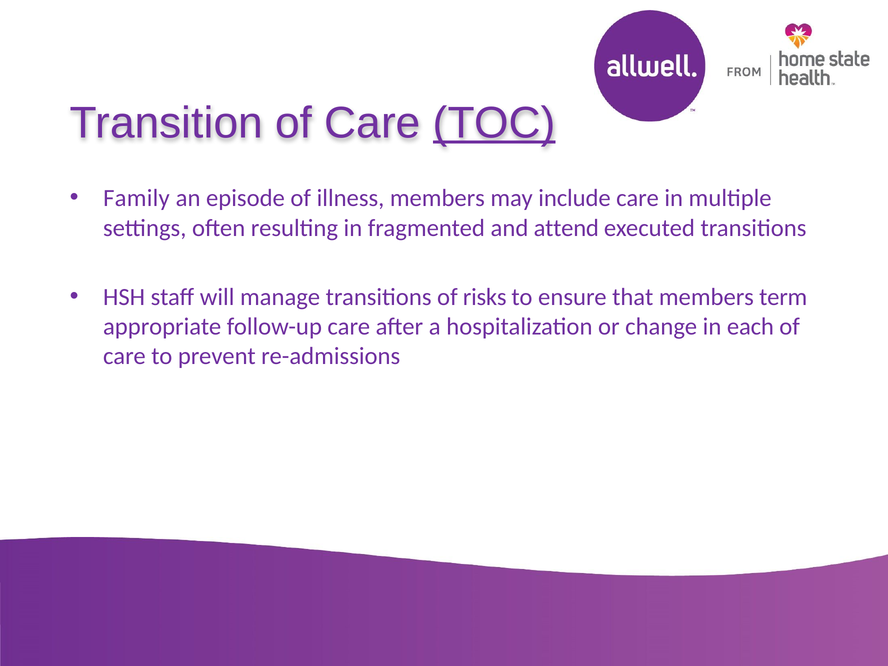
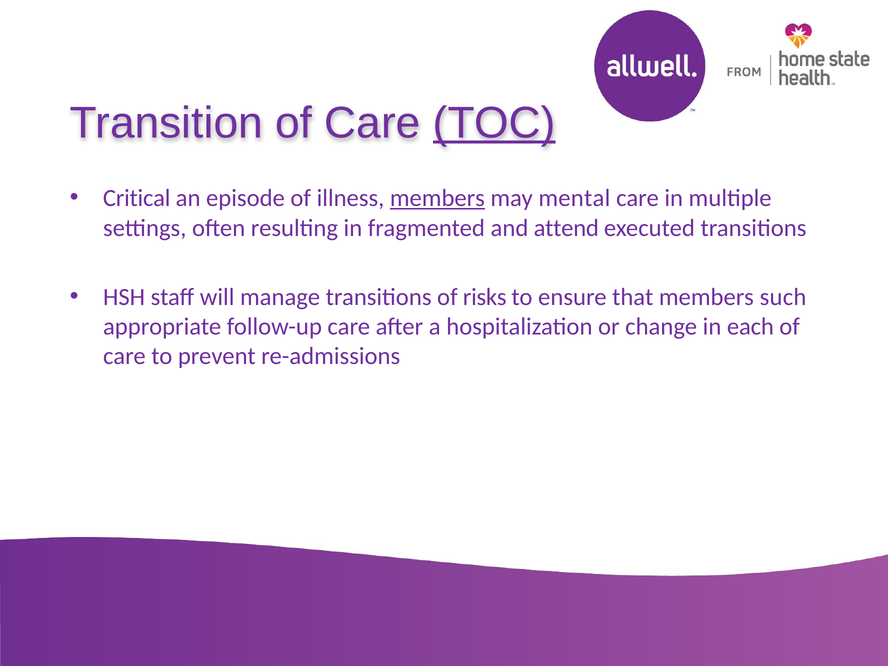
Family: Family -> Critical
members at (437, 198) underline: none -> present
include: include -> mental
term: term -> such
